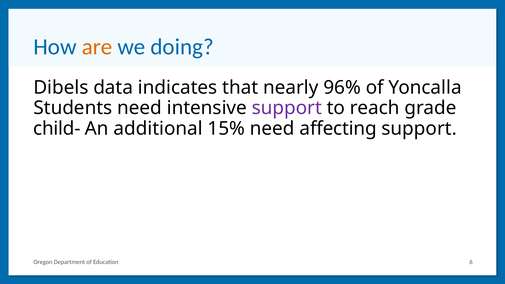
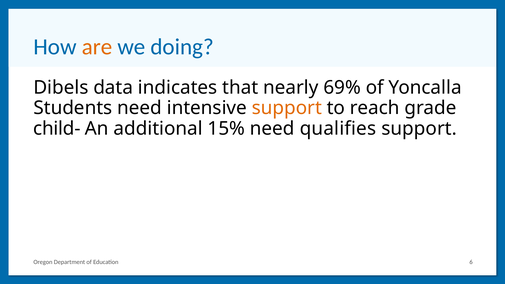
96%: 96% -> 69%
support at (287, 108) colour: purple -> orange
affecting: affecting -> qualifies
